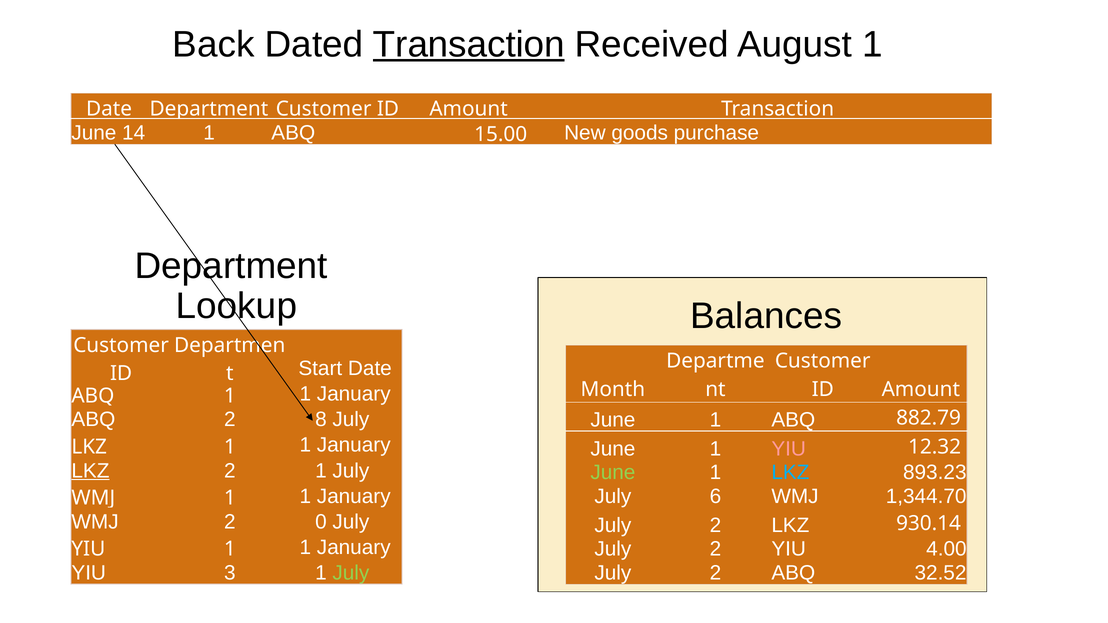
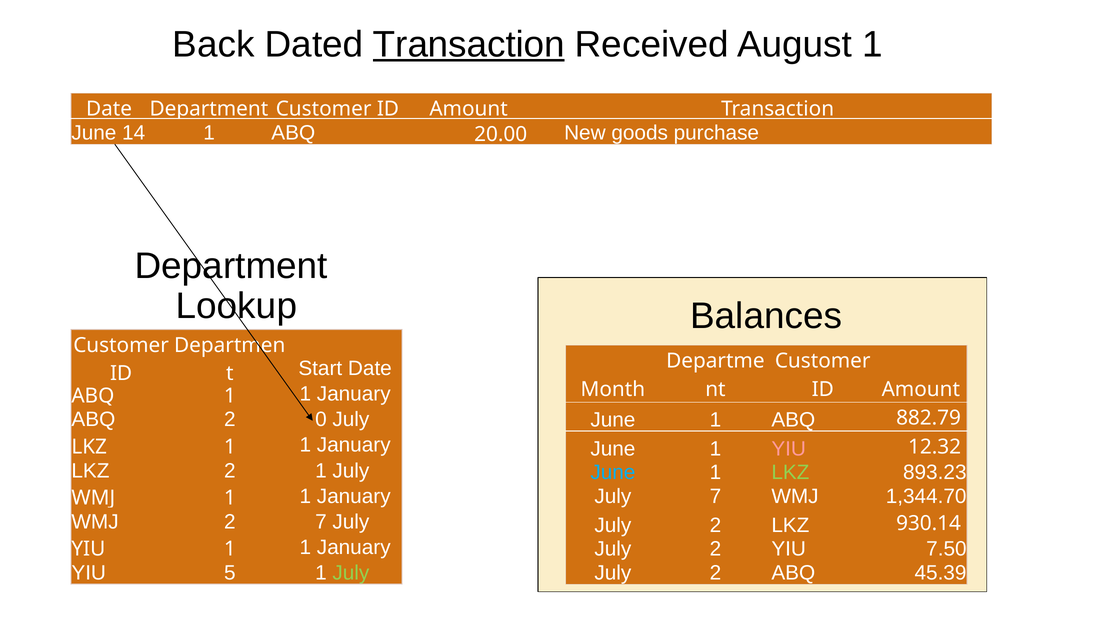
15.00: 15.00 -> 20.00
8: 8 -> 0
LKZ at (90, 471) underline: present -> none
June at (613, 473) colour: light green -> light blue
LKZ at (790, 473) colour: light blue -> light green
July 6: 6 -> 7
2 0: 0 -> 7
4.00: 4.00 -> 7.50
3: 3 -> 5
32.52: 32.52 -> 45.39
